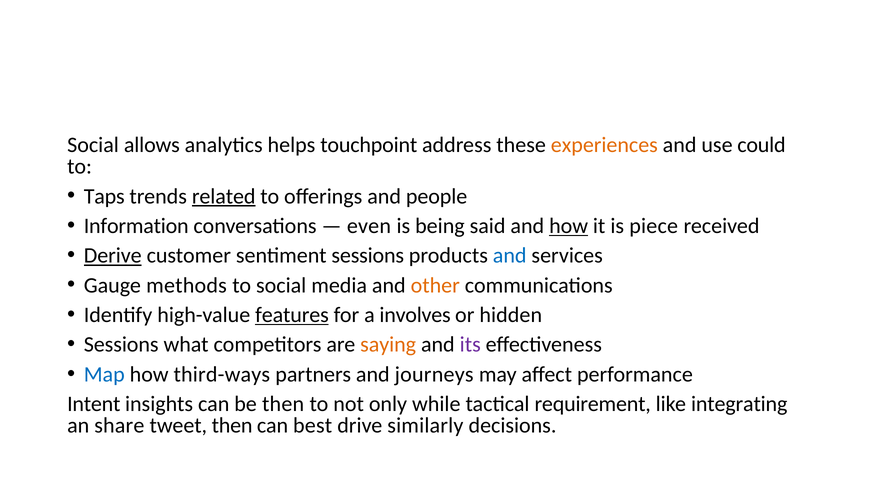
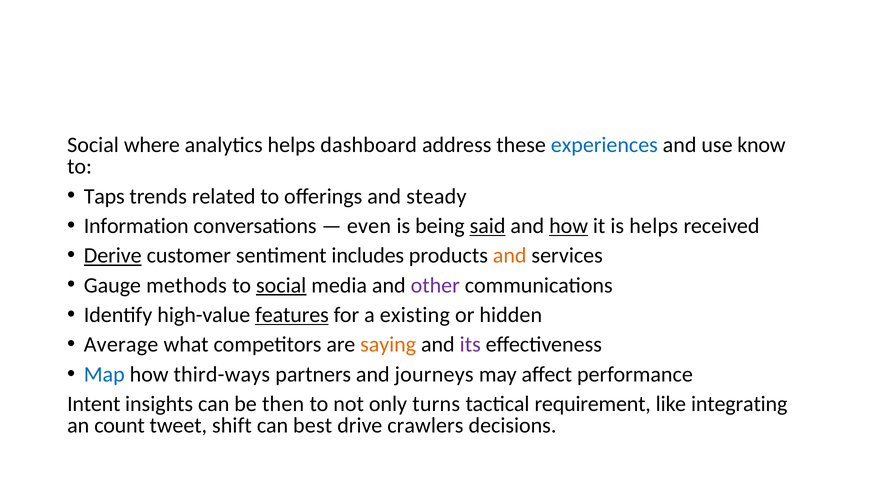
allows: allows -> where
touchpoint: touchpoint -> dashboard
experiences colour: orange -> blue
could: could -> know
related underline: present -> none
people: people -> steady
said underline: none -> present
is piece: piece -> helps
sentiment sessions: sessions -> includes
and at (510, 256) colour: blue -> orange
social at (281, 285) underline: none -> present
other colour: orange -> purple
involves: involves -> existing
Sessions at (121, 345): Sessions -> Average
while: while -> turns
share: share -> count
tweet then: then -> shift
similarly: similarly -> crawlers
